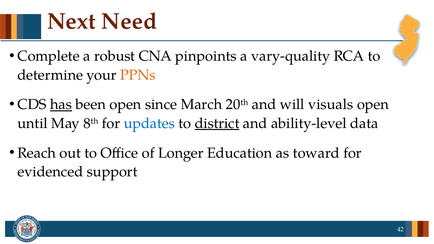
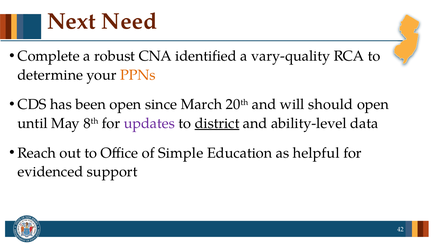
pinpoints: pinpoints -> identified
has underline: present -> none
visuals: visuals -> should
updates colour: blue -> purple
Longer: Longer -> Simple
toward: toward -> helpful
